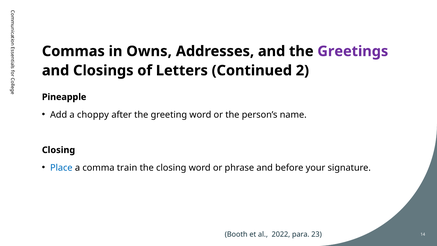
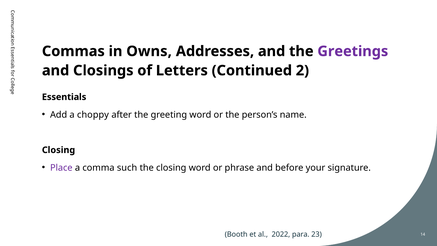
Pineapple: Pineapple -> Essentials
Place colour: blue -> purple
train: train -> such
